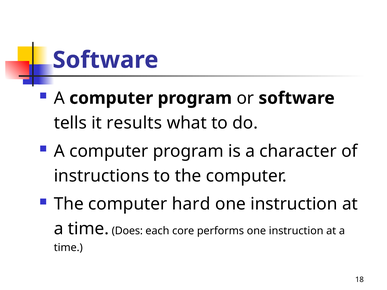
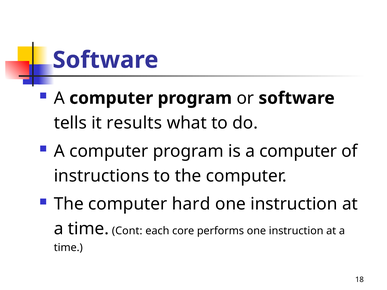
is a character: character -> computer
Does: Does -> Cont
